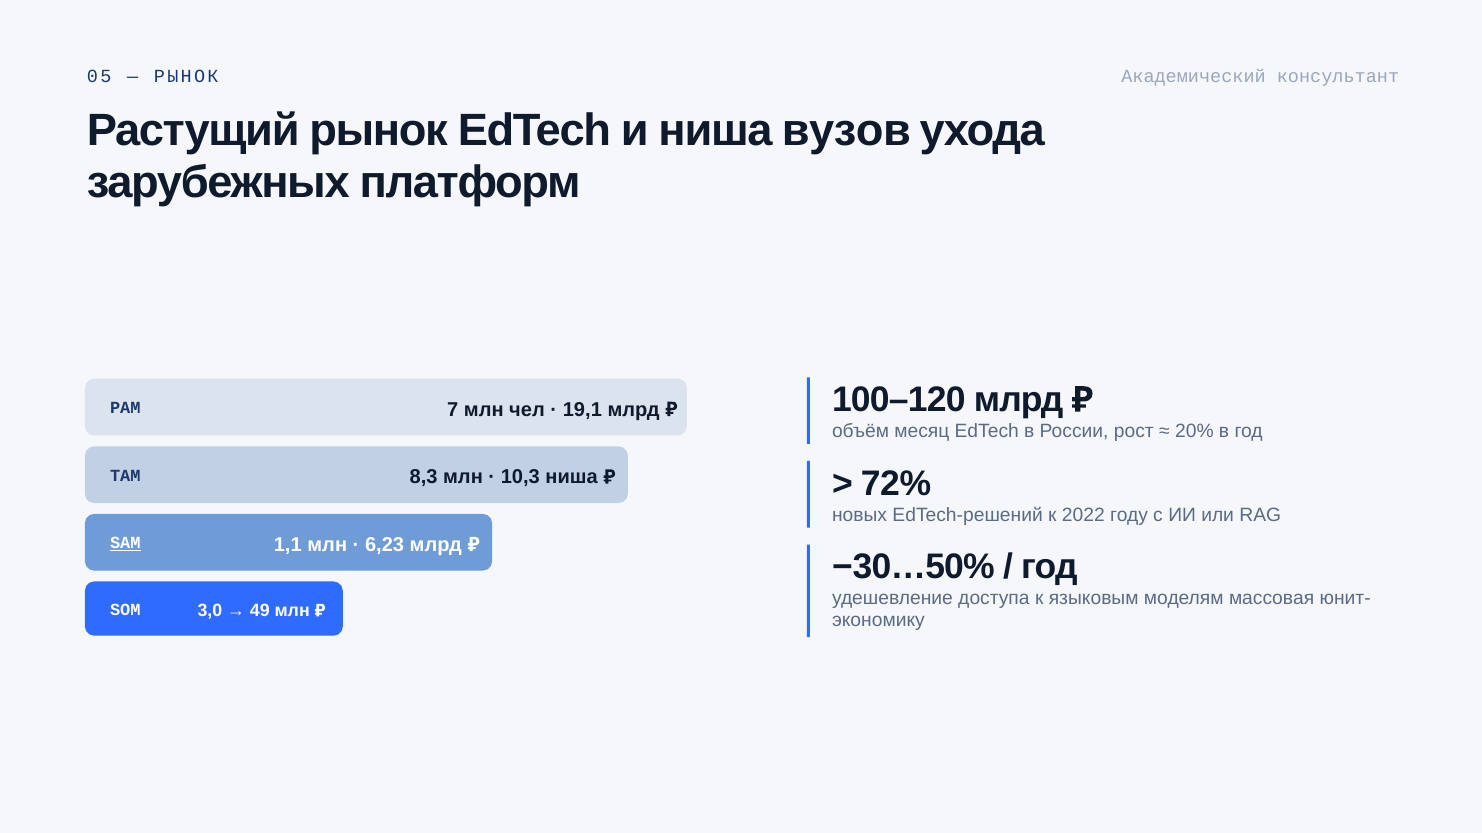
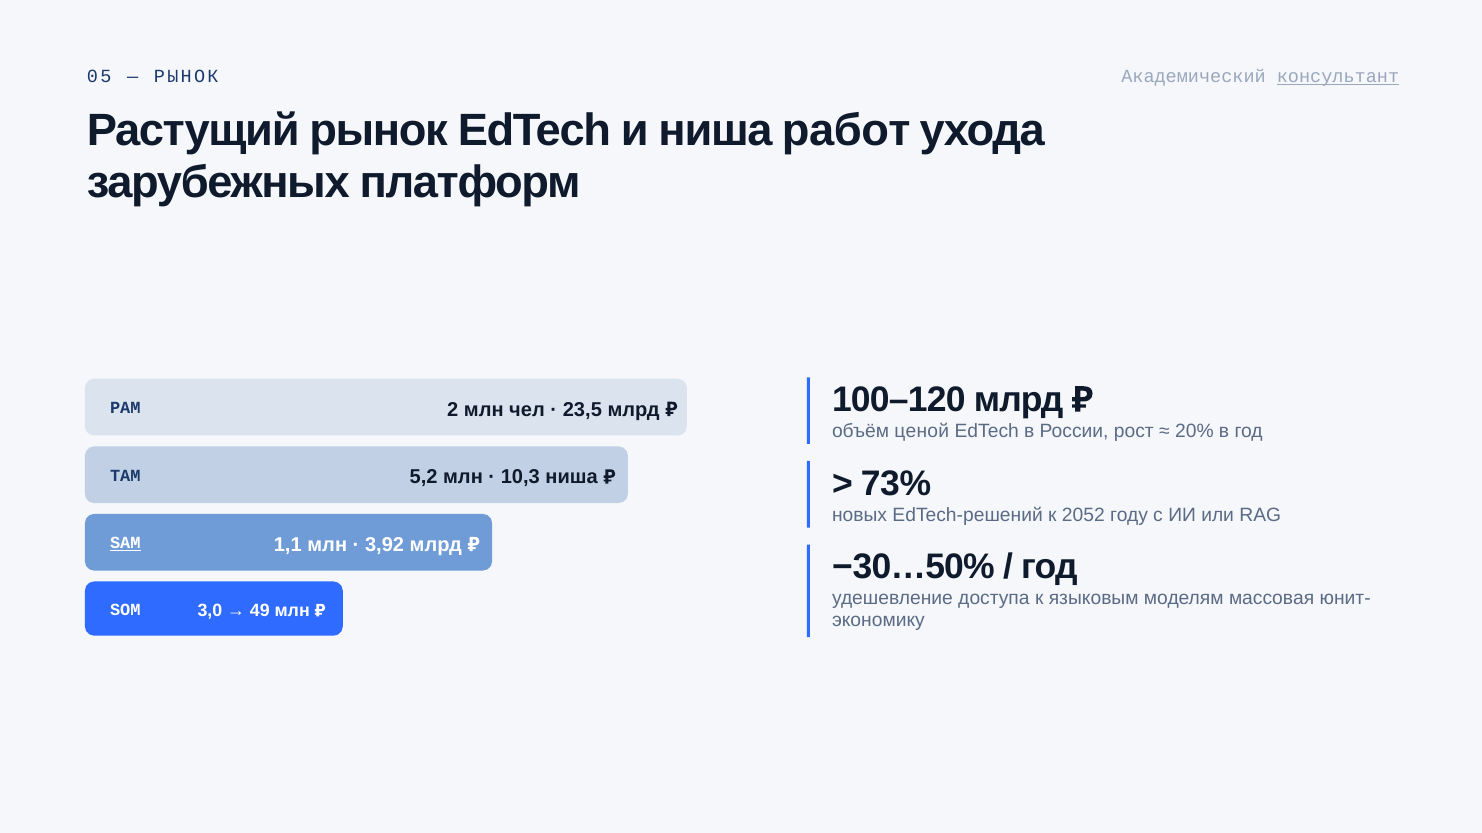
консультант underline: none -> present
вузов: вузов -> работ
7: 7 -> 2
19,1: 19,1 -> 23,5
месяц: месяц -> ценой
72%: 72% -> 73%
8,3: 8,3 -> 5,2
2022: 2022 -> 2052
6,23: 6,23 -> 3,92
